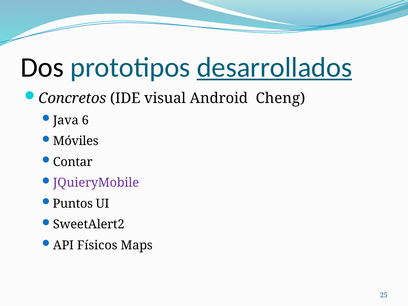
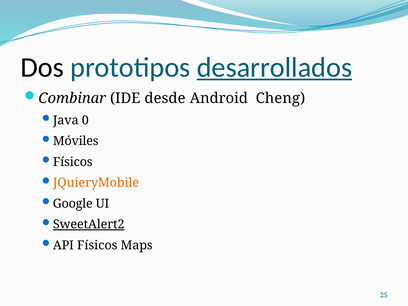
Concretos: Concretos -> Combinar
visual: visual -> desde
6: 6 -> 0
Contar at (73, 162): Contar -> Físicos
JQuieryMobile colour: purple -> orange
Puntos: Puntos -> Google
SweetAlert2 underline: none -> present
